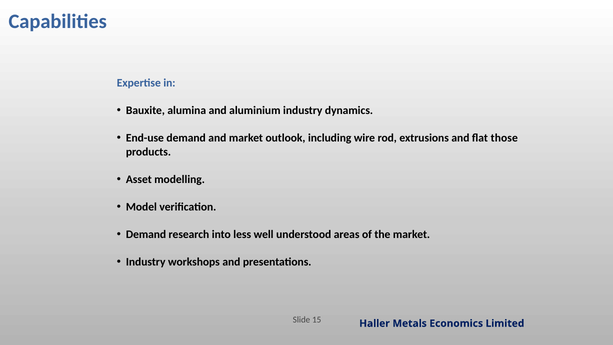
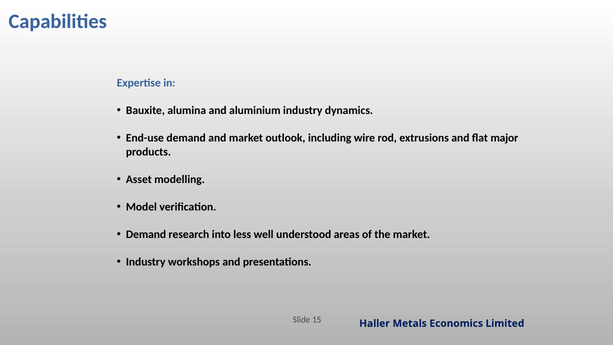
those: those -> major
